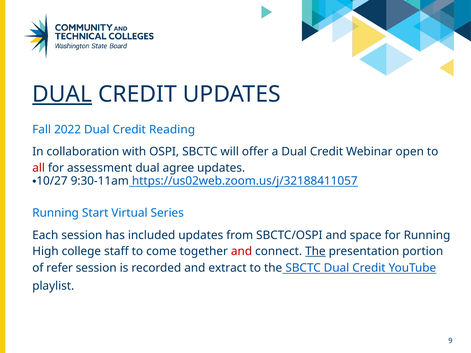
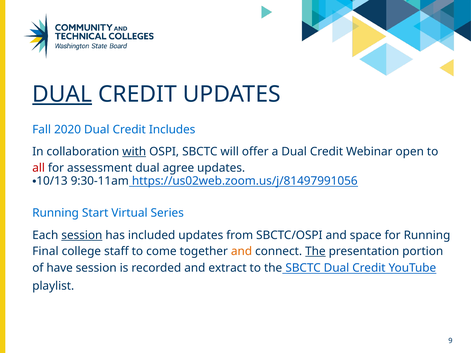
2022: 2022 -> 2020
Reading: Reading -> Includes
with underline: none -> present
10/27: 10/27 -> 10/13
https://us02web.zoom.us/j/32188411057: https://us02web.zoom.us/j/32188411057 -> https://us02web.zoom.us/j/81497991056
session at (82, 235) underline: none -> present
High: High -> Final
and at (242, 252) colour: red -> orange
refer: refer -> have
